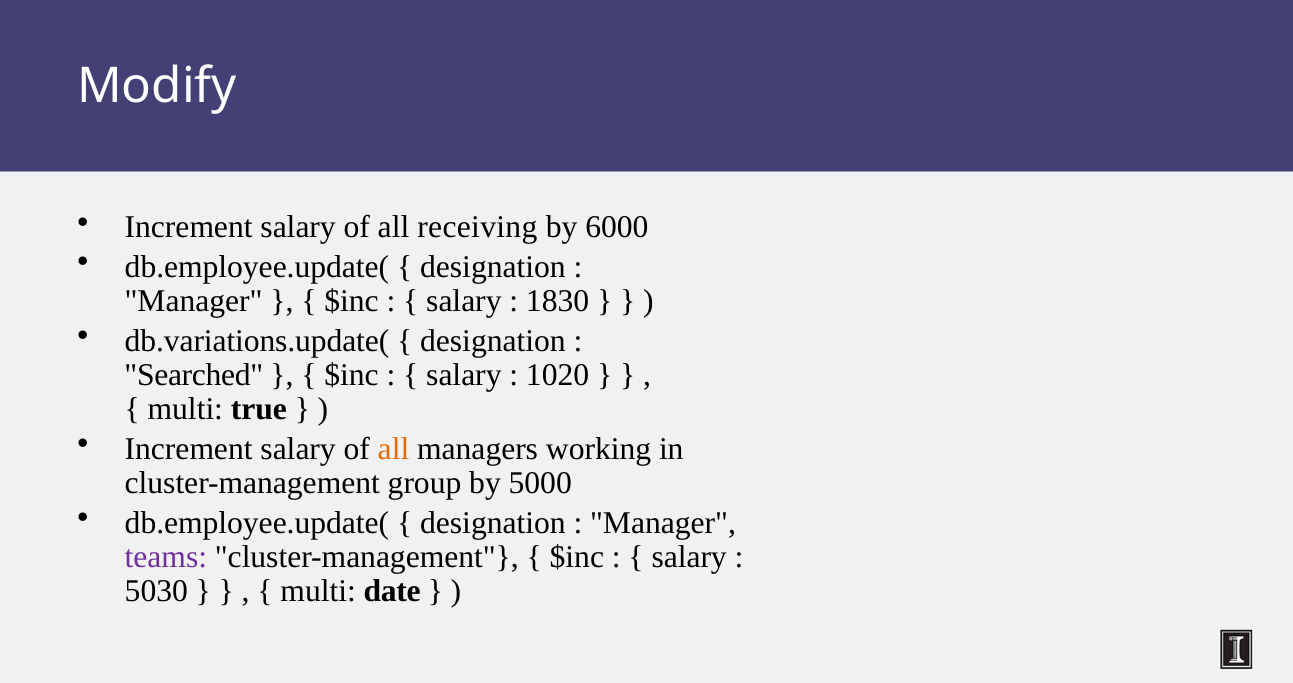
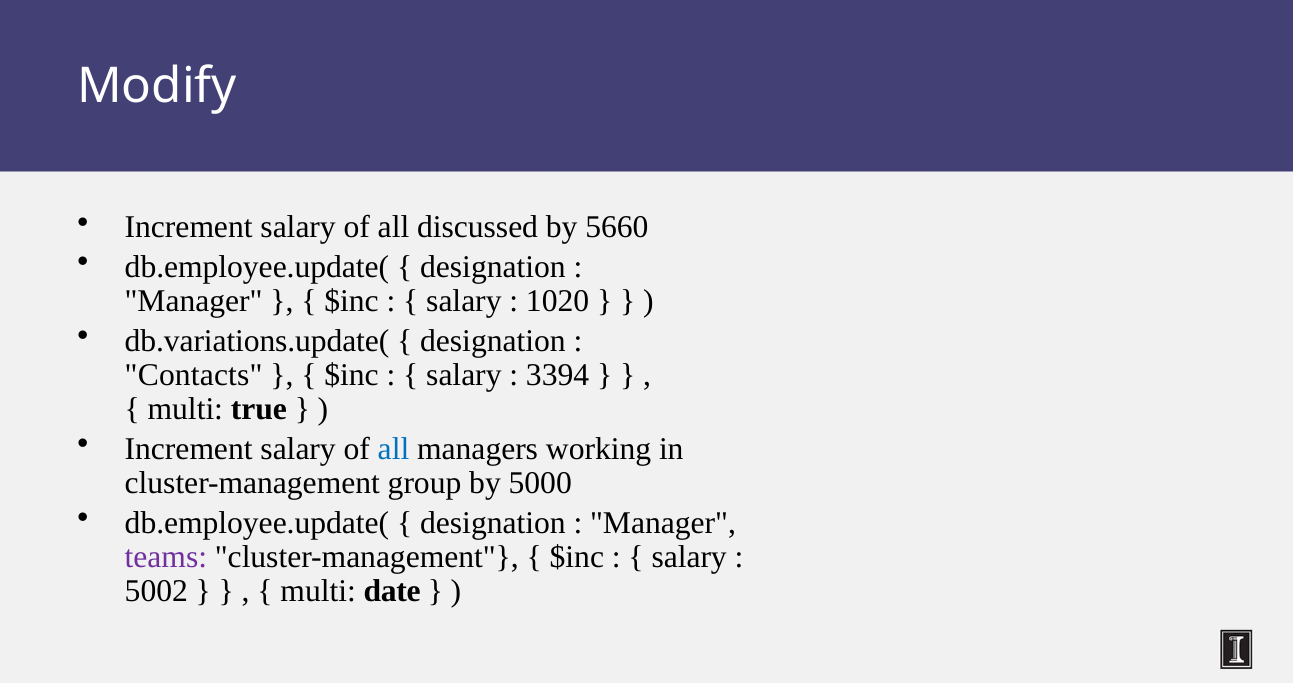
receiving: receiving -> discussed
6000: 6000 -> 5660
1830: 1830 -> 1020
Searched: Searched -> Contacts
1020: 1020 -> 3394
all at (394, 449) colour: orange -> blue
5030: 5030 -> 5002
